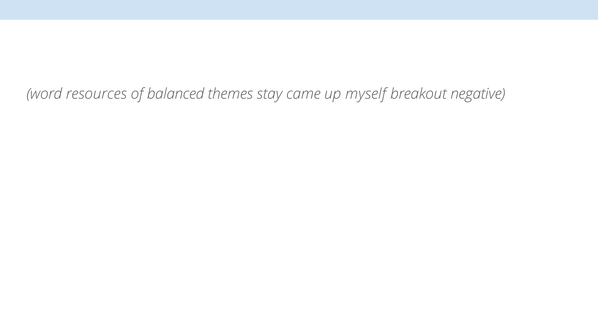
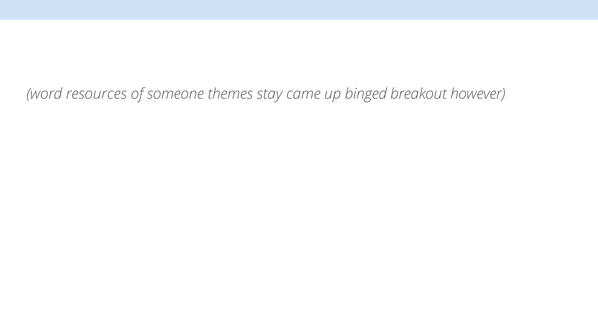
balanced: balanced -> someone
myself: myself -> binged
negative: negative -> however
